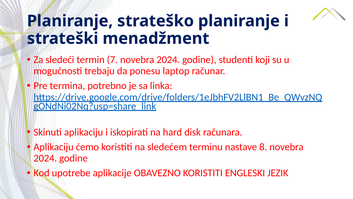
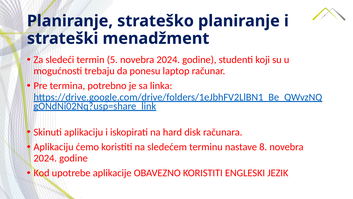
7: 7 -> 5
